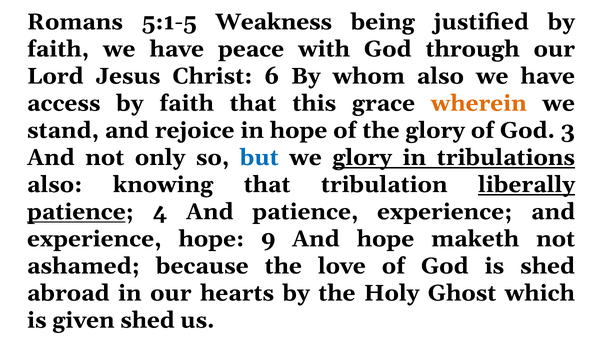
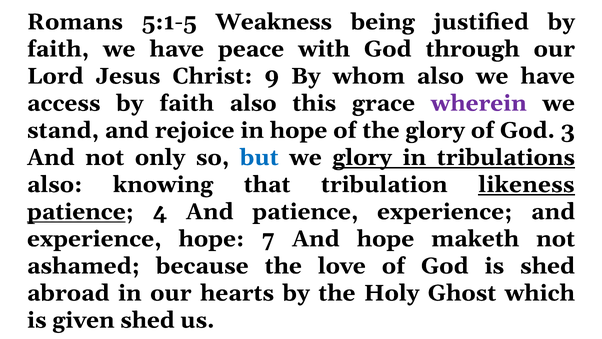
6: 6 -> 9
faith that: that -> also
wherein colour: orange -> purple
liberally: liberally -> likeness
9: 9 -> 7
